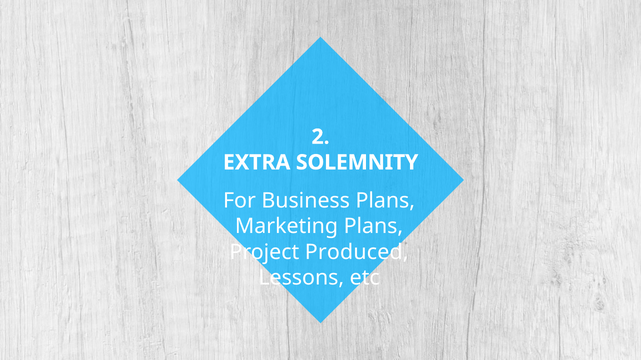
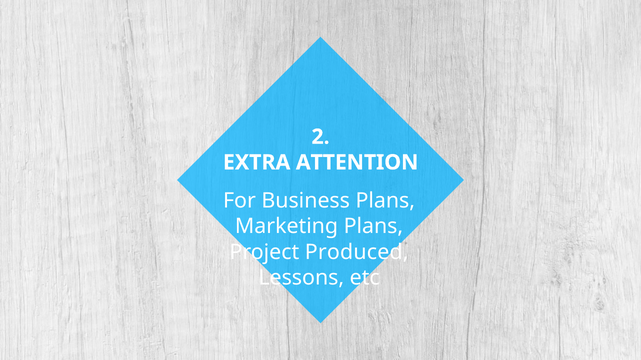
SOLEMNITY: SOLEMNITY -> ATTENTION
